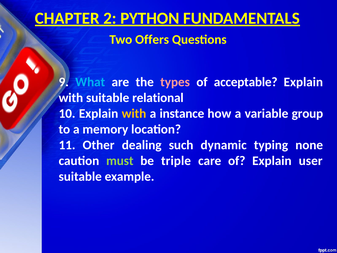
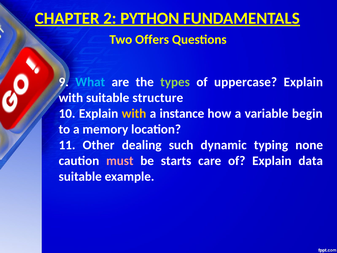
types colour: pink -> light green
acceptable: acceptable -> uppercase
relational: relational -> structure
group: group -> begin
must colour: light green -> pink
triple: triple -> starts
user: user -> data
